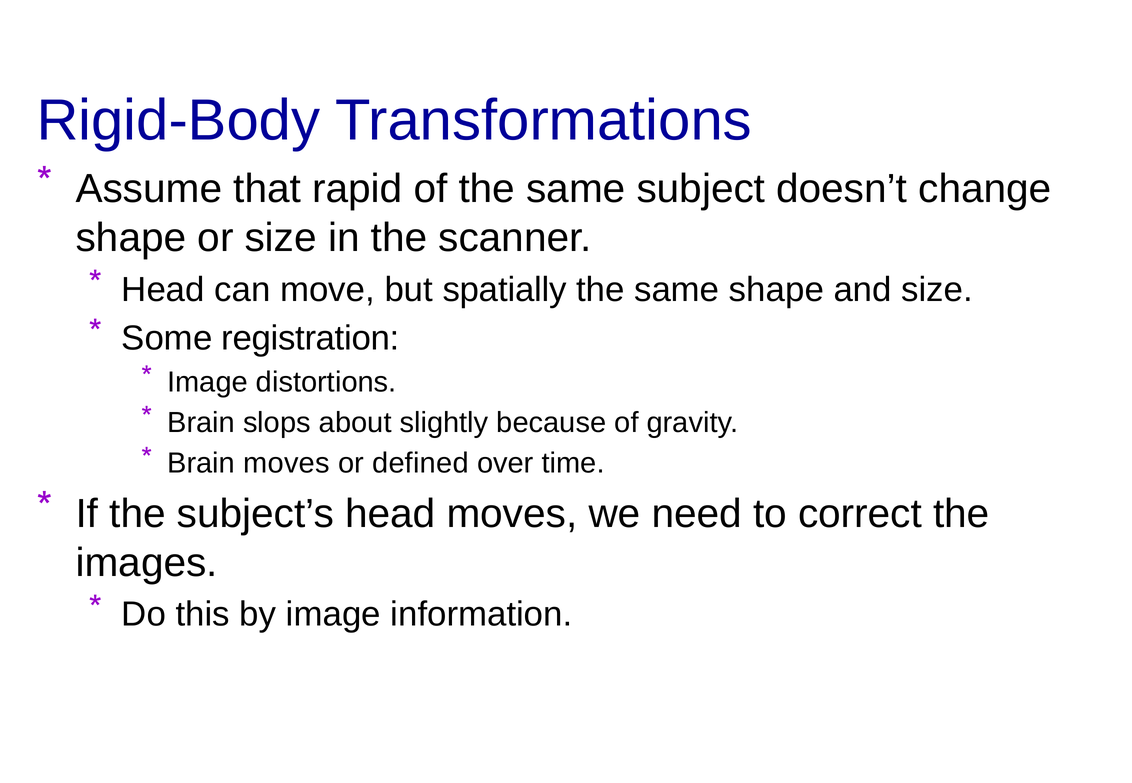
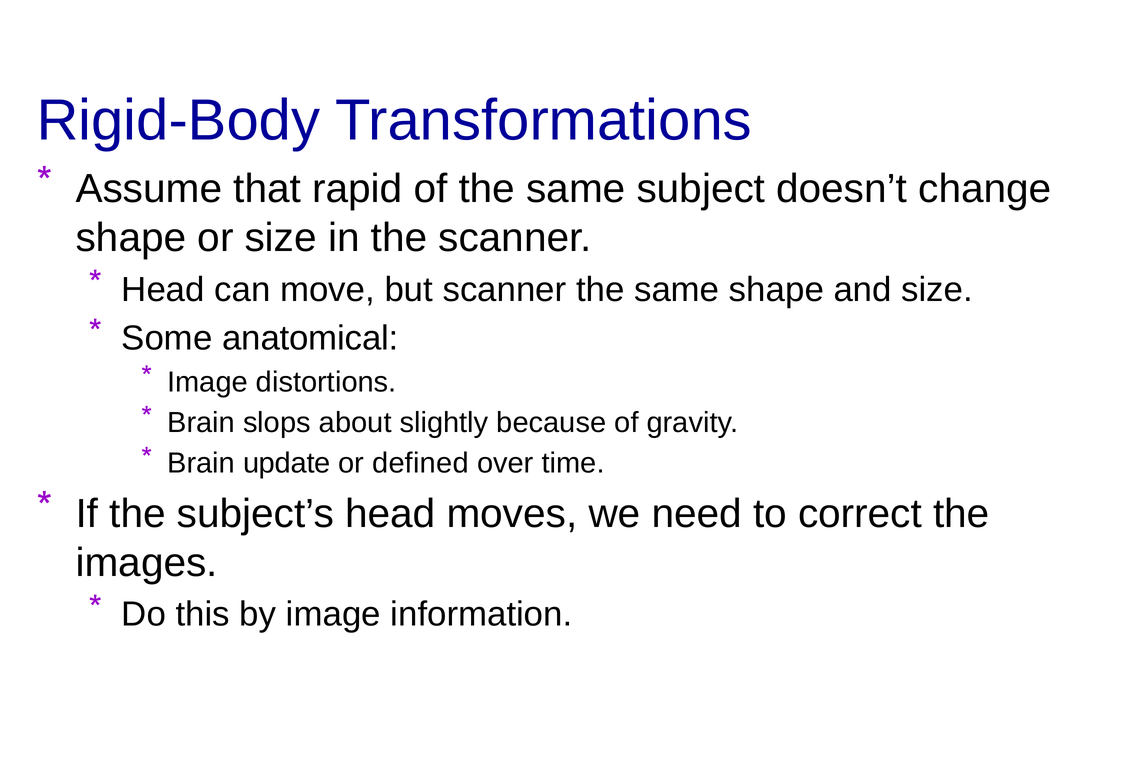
but spatially: spatially -> scanner
registration: registration -> anatomical
Brain moves: moves -> update
